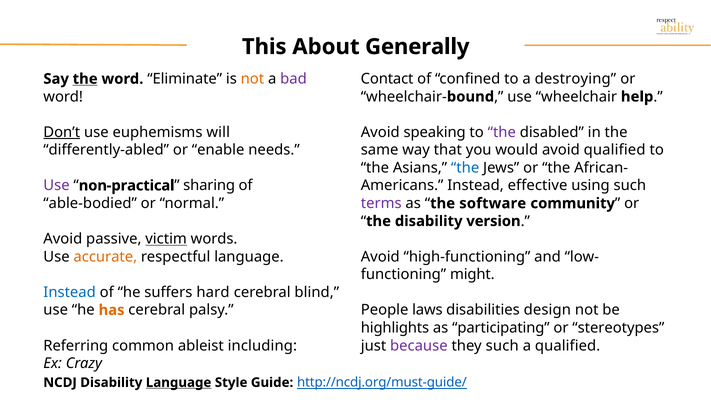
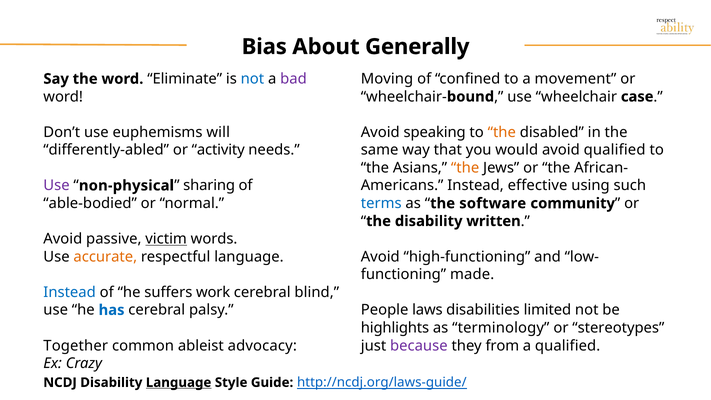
This: This -> Bias
Contact: Contact -> Moving
destroying: destroying -> movement
the at (85, 79) underline: present -> none
not at (252, 79) colour: orange -> blue
help: help -> case
Don’t underline: present -> none
the at (502, 132) colour: purple -> orange
enable: enable -> activity
the at (465, 168) colour: blue -> orange
non-practical: non-practical -> non-physical
terms colour: purple -> blue
version: version -> written
might: might -> made
hard: hard -> work
has colour: orange -> blue
design: design -> limited
participating: participating -> terminology
Referring: Referring -> Together
including: including -> advocacy
they such: such -> from
http://ncdj.org/must-guide/: http://ncdj.org/must-guide/ -> http://ncdj.org/laws-guide/
